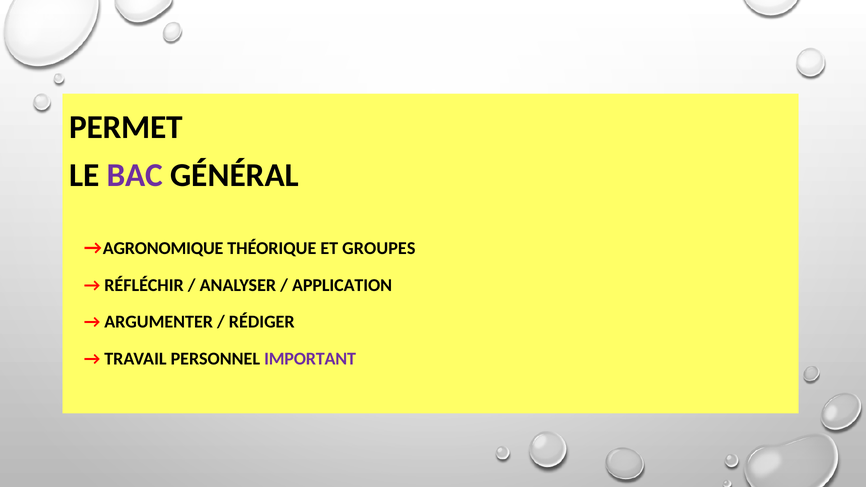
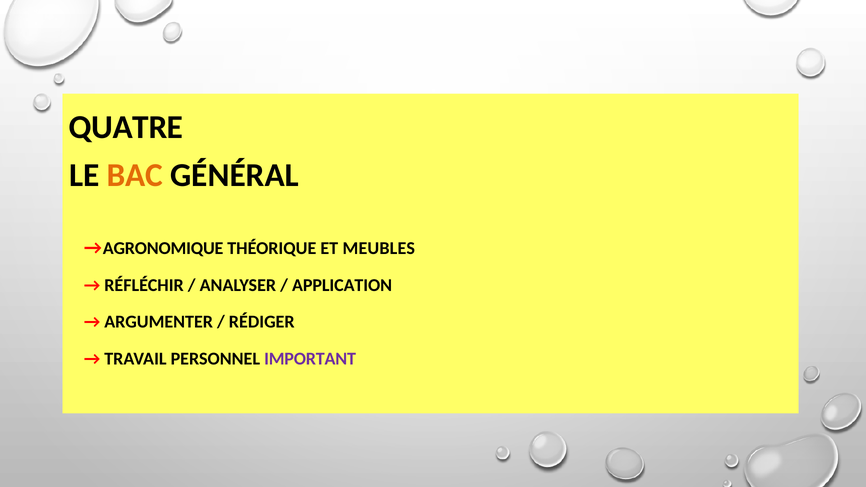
PERMET: PERMET -> QUATRE
BAC colour: purple -> orange
GROUPES: GROUPES -> MEUBLES
